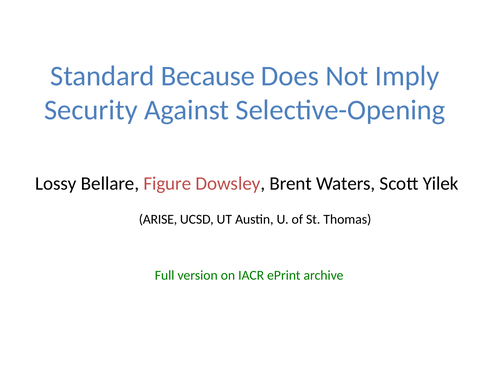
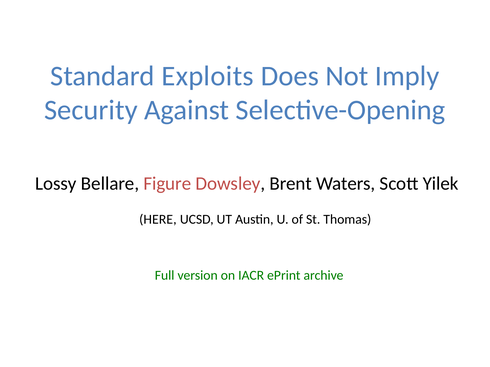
Because: Because -> Exploits
ARISE: ARISE -> HERE
